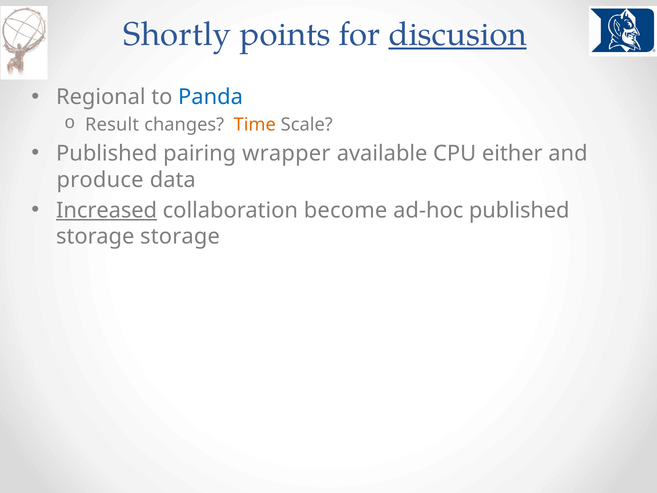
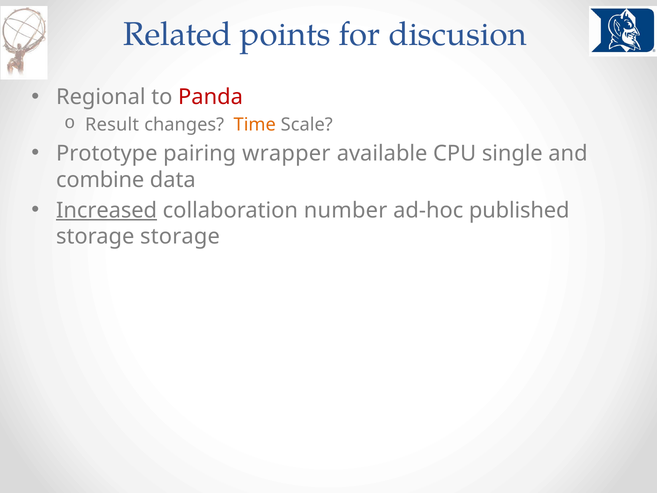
Shortly: Shortly -> Related
discusion underline: present -> none
Panda colour: blue -> red
Published at (107, 153): Published -> Prototype
either: either -> single
produce: produce -> combine
become: become -> number
